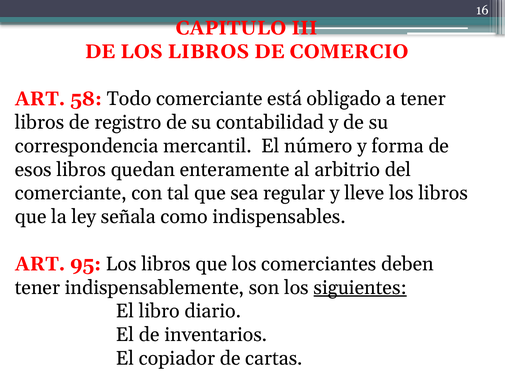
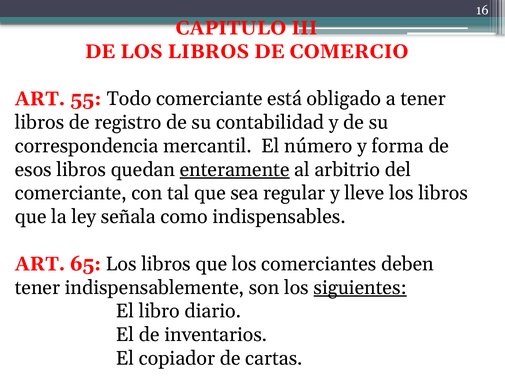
58: 58 -> 55
enteramente underline: none -> present
95: 95 -> 65
